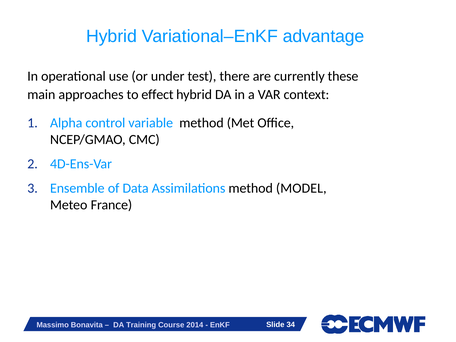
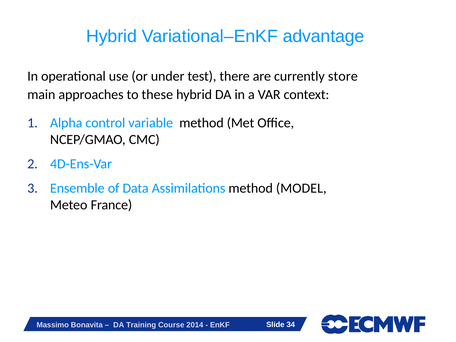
these: these -> store
effect: effect -> these
